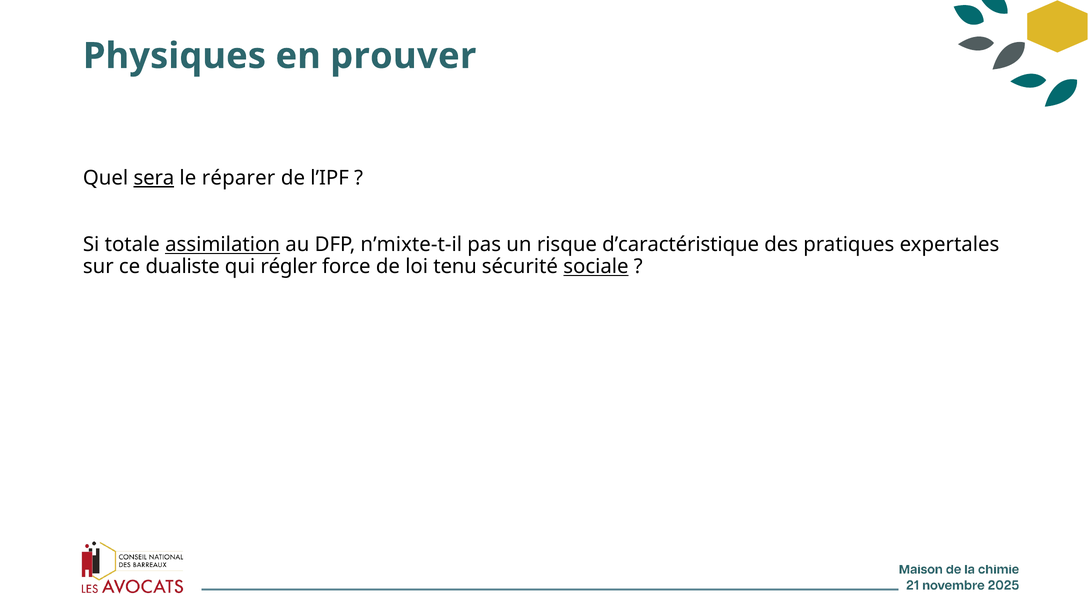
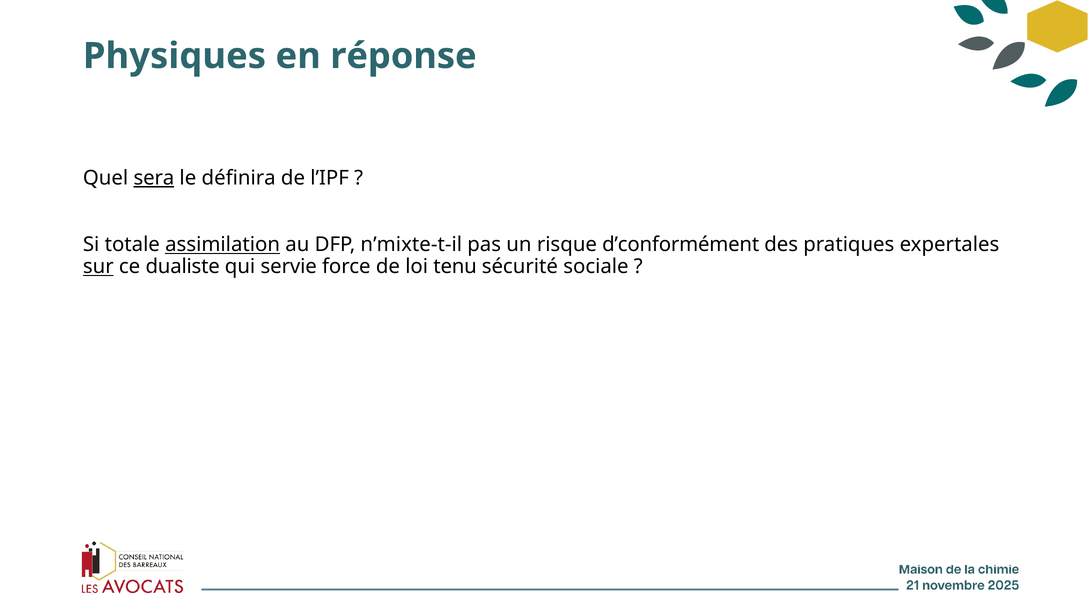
prouver: prouver -> réponse
réparer: réparer -> définira
d’caractéristique: d’caractéristique -> d’conformément
sur underline: none -> present
régler: régler -> servie
sociale underline: present -> none
